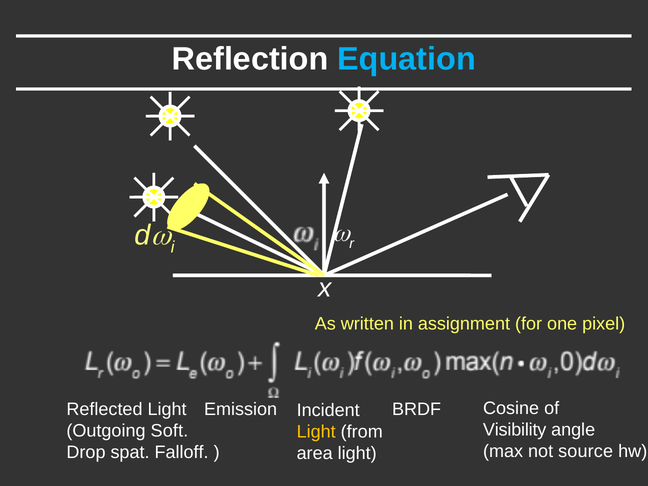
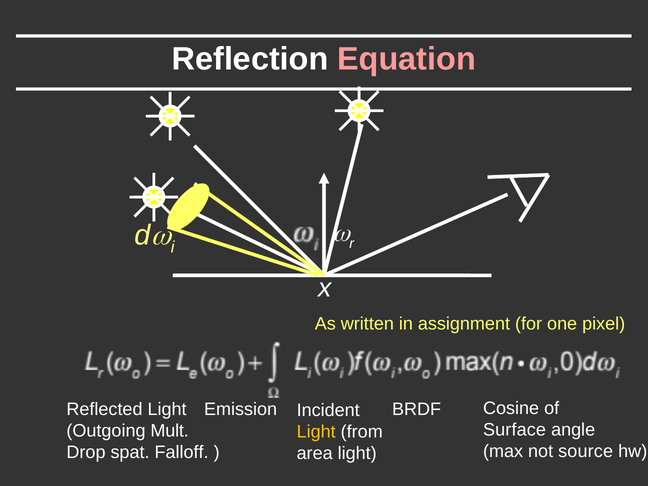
Equation colour: light blue -> pink
Visibility: Visibility -> Surface
Soft: Soft -> Mult
